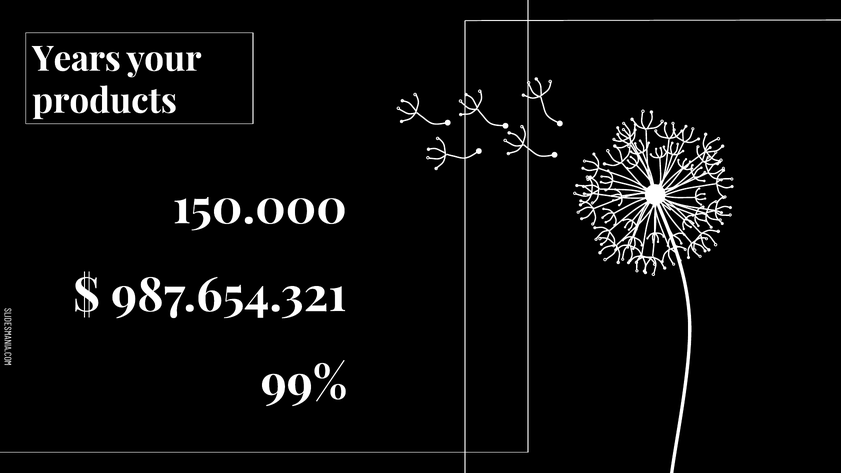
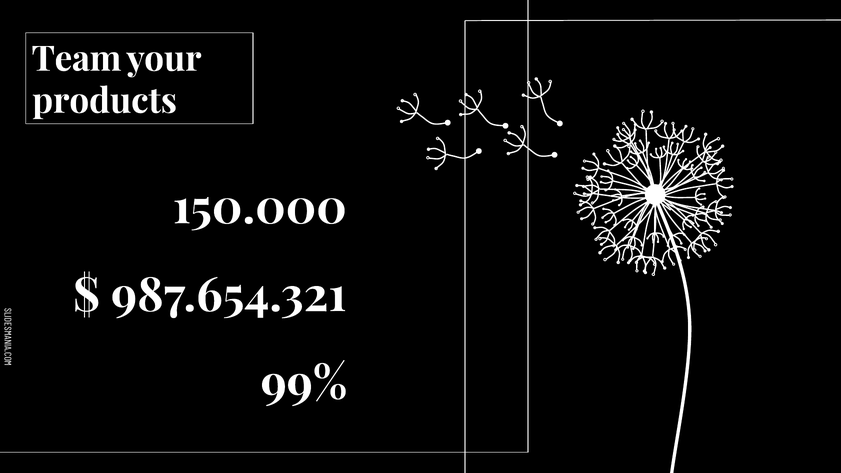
Years: Years -> Team
